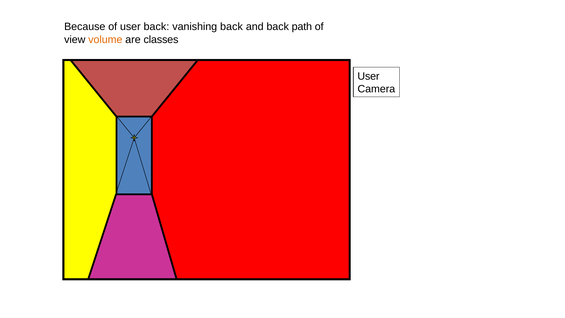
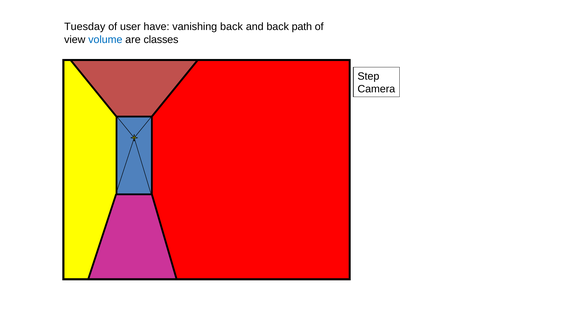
Because: Because -> Tuesday
user back: back -> have
volume colour: orange -> blue
User at (368, 76): User -> Step
